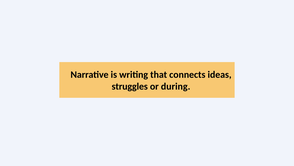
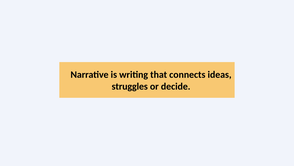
during: during -> decide
